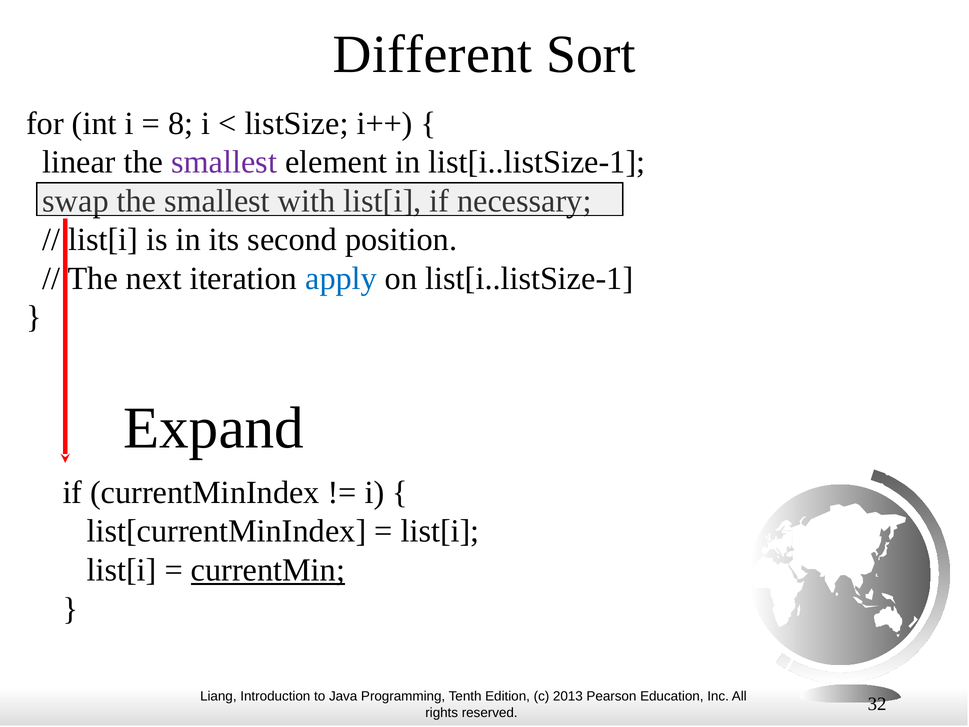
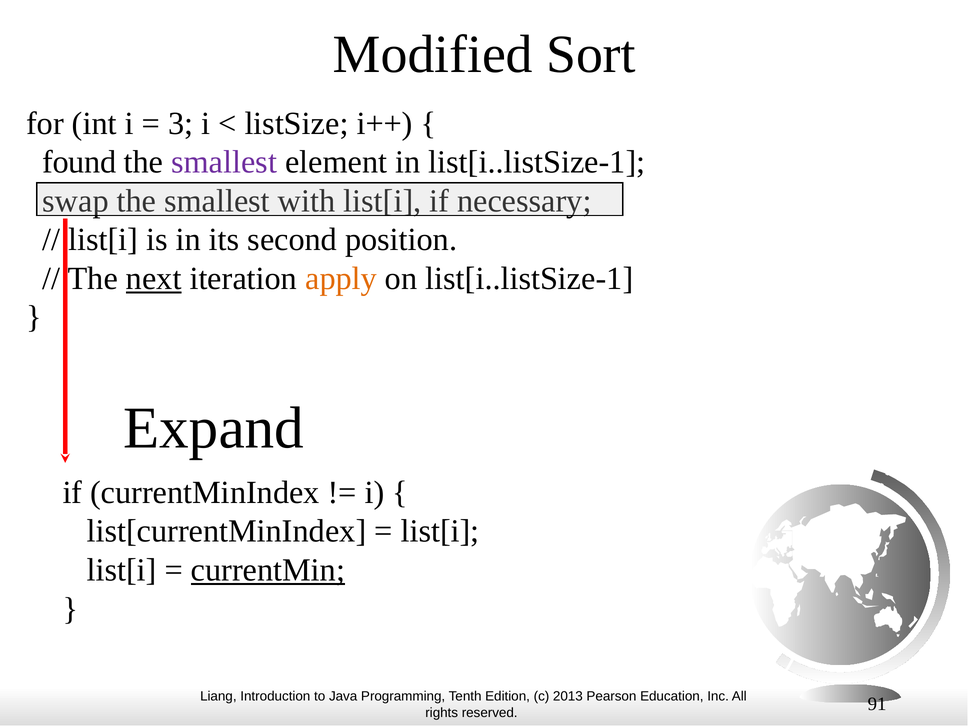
Different: Different -> Modified
8: 8 -> 3
linear: linear -> found
next underline: none -> present
apply colour: blue -> orange
32: 32 -> 91
